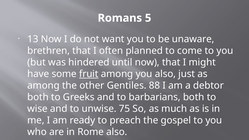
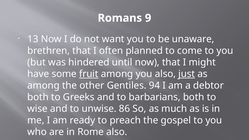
5: 5 -> 9
just underline: none -> present
88: 88 -> 94
75: 75 -> 86
